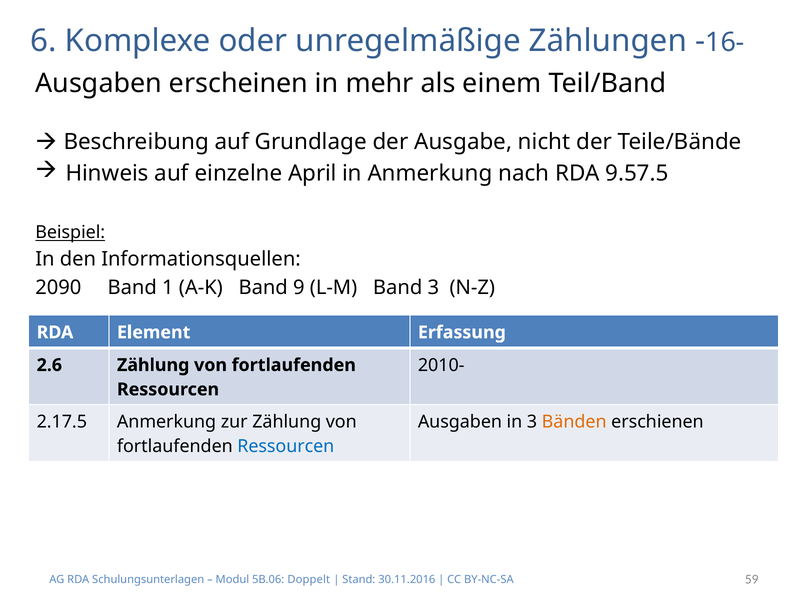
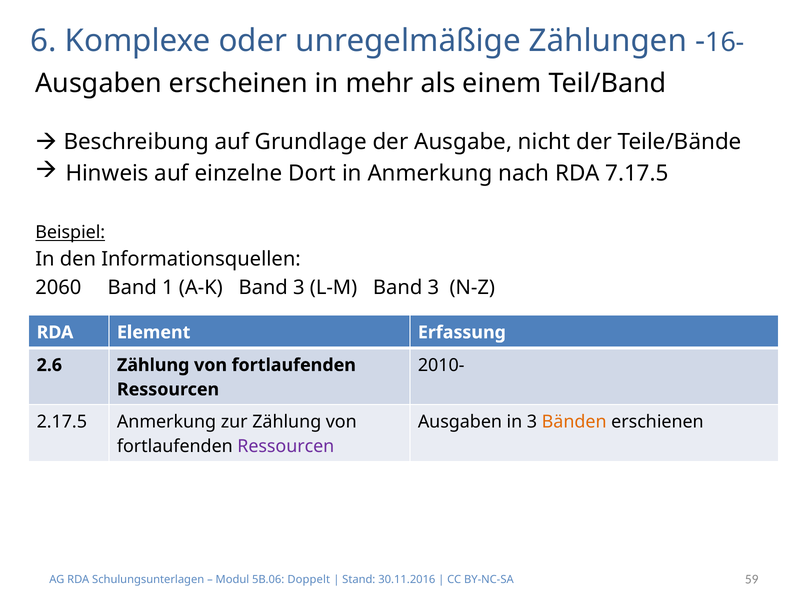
April: April -> Dort
9.57.5: 9.57.5 -> 7.17.5
2090: 2090 -> 2060
A-K Band 9: 9 -> 3
Ressourcen at (286, 446) colour: blue -> purple
